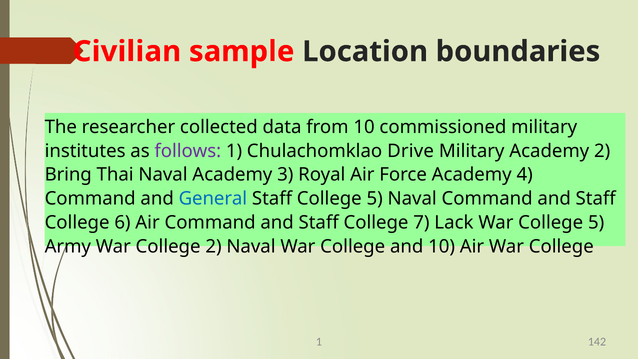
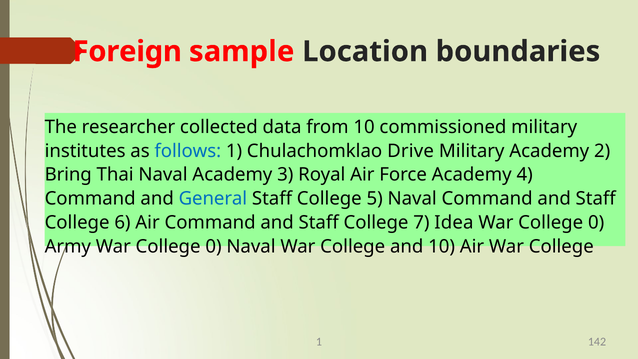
Civilian: Civilian -> Foreign
follows colour: purple -> blue
Lack: Lack -> Idea
5 at (596, 223): 5 -> 0
Army War College 2: 2 -> 0
